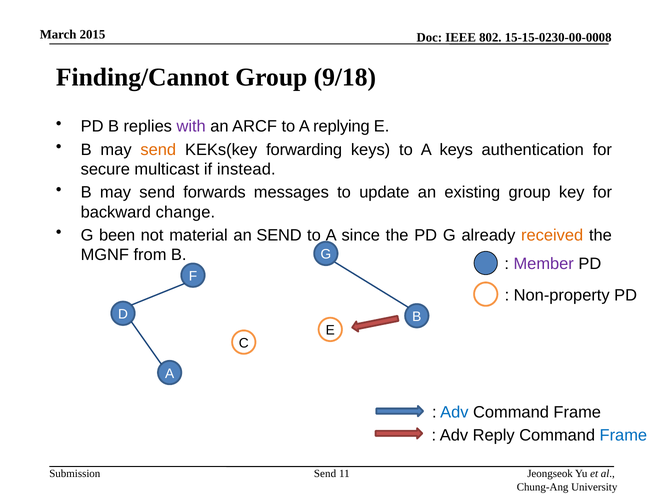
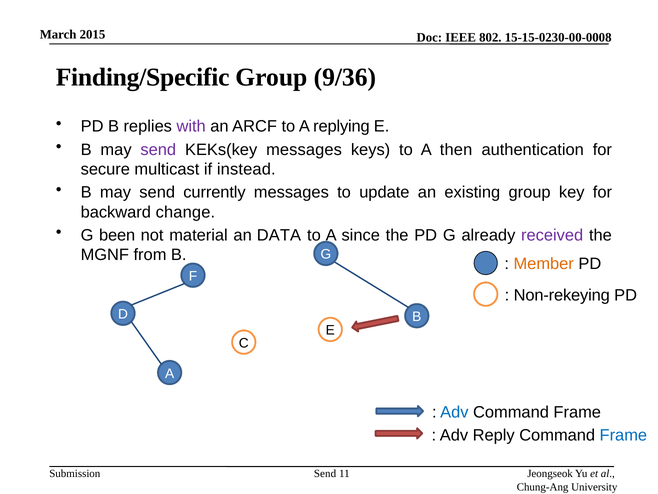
Finding/Cannot: Finding/Cannot -> Finding/Specific
9/18: 9/18 -> 9/36
send at (158, 149) colour: orange -> purple
KEKs(key forwarding: forwarding -> messages
A keys: keys -> then
forwards: forwards -> currently
an SEND: SEND -> DATA
received colour: orange -> purple
Member colour: purple -> orange
Non-property: Non-property -> Non-rekeying
